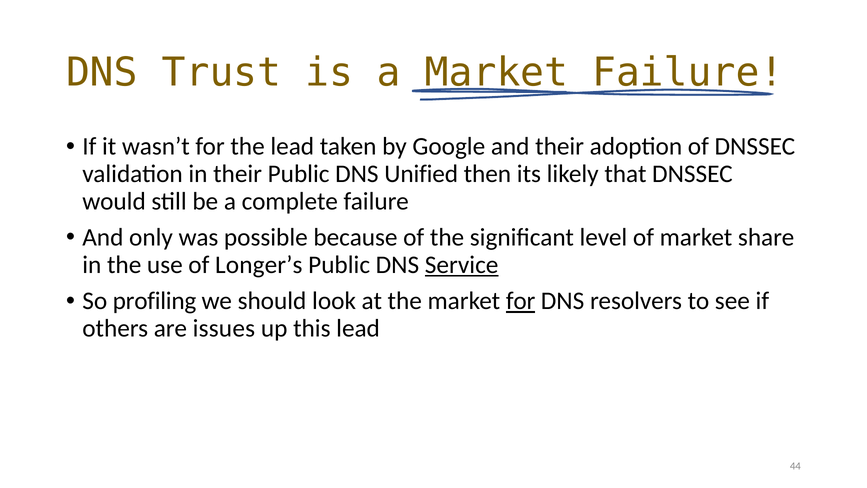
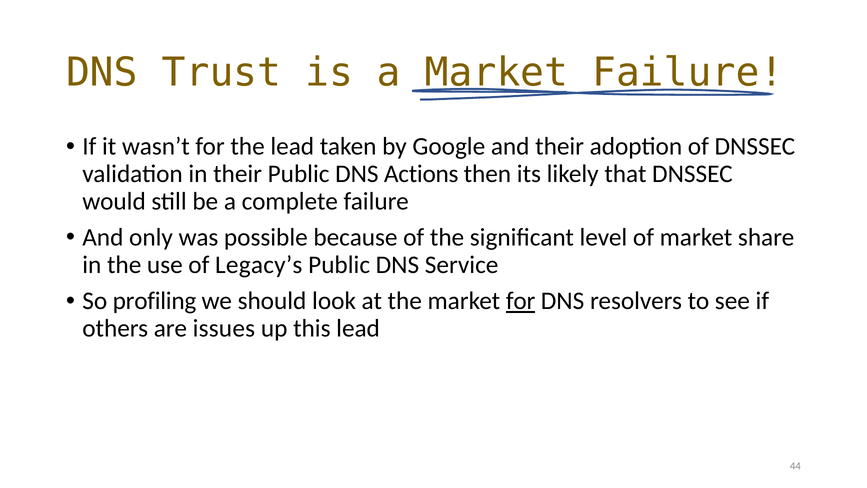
Unified: Unified -> Actions
Longer’s: Longer’s -> Legacy’s
Service underline: present -> none
